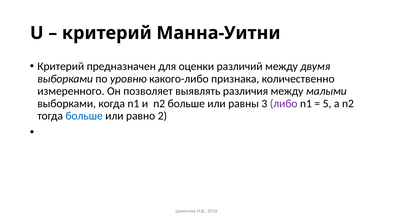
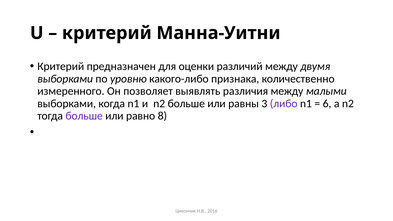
5: 5 -> 6
больше at (84, 116) colour: blue -> purple
2: 2 -> 8
